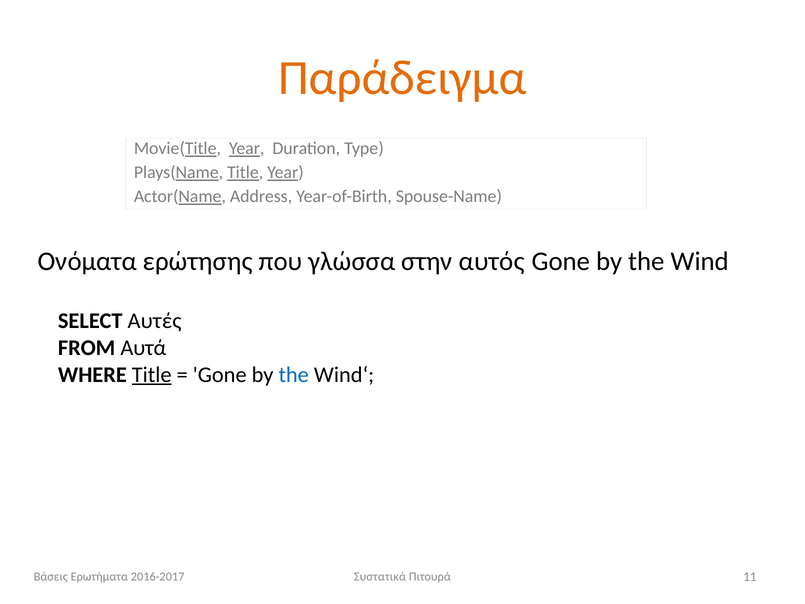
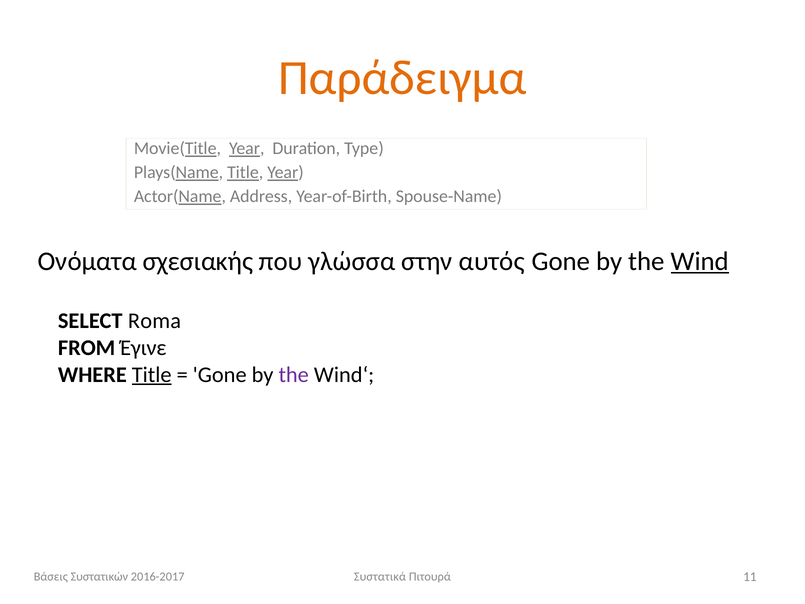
ερώτησης: ερώτησης -> σχεσιακής
Wind underline: none -> present
Αυτές: Αυτές -> Roma
Αυτά: Αυτά -> Έγινε
the at (294, 375) colour: blue -> purple
Ερωτήματα: Ερωτήματα -> Συστατικών
